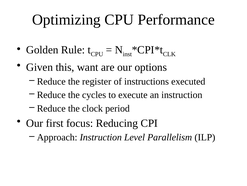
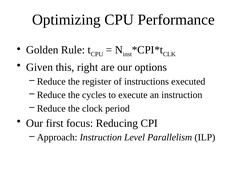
want: want -> right
